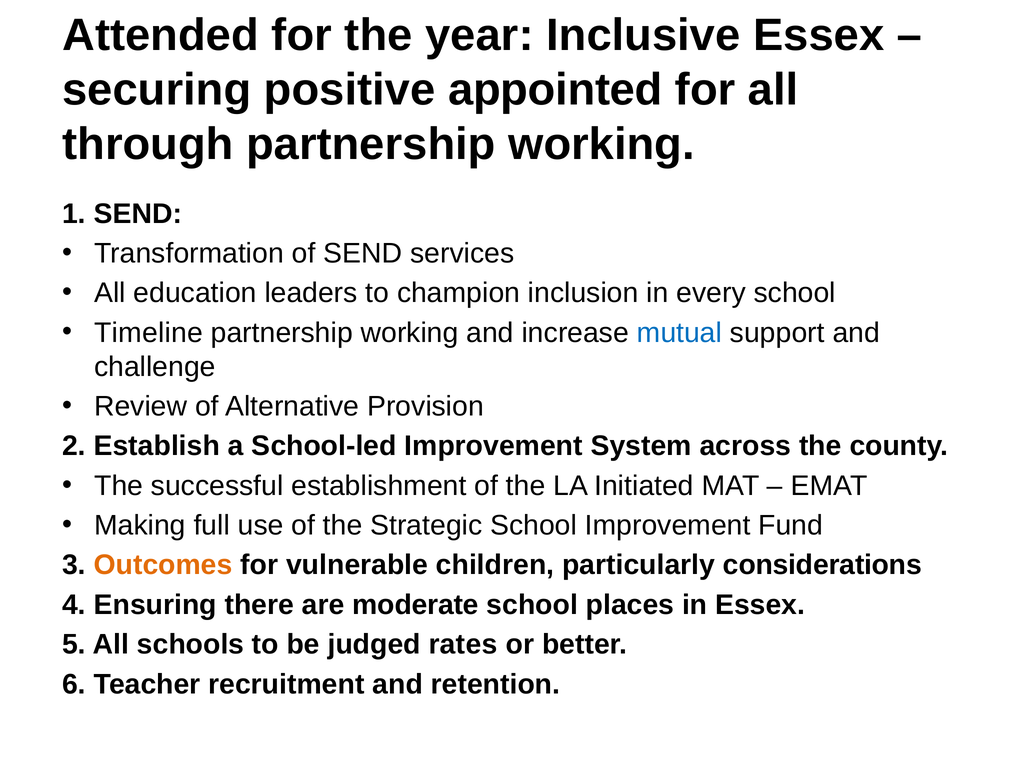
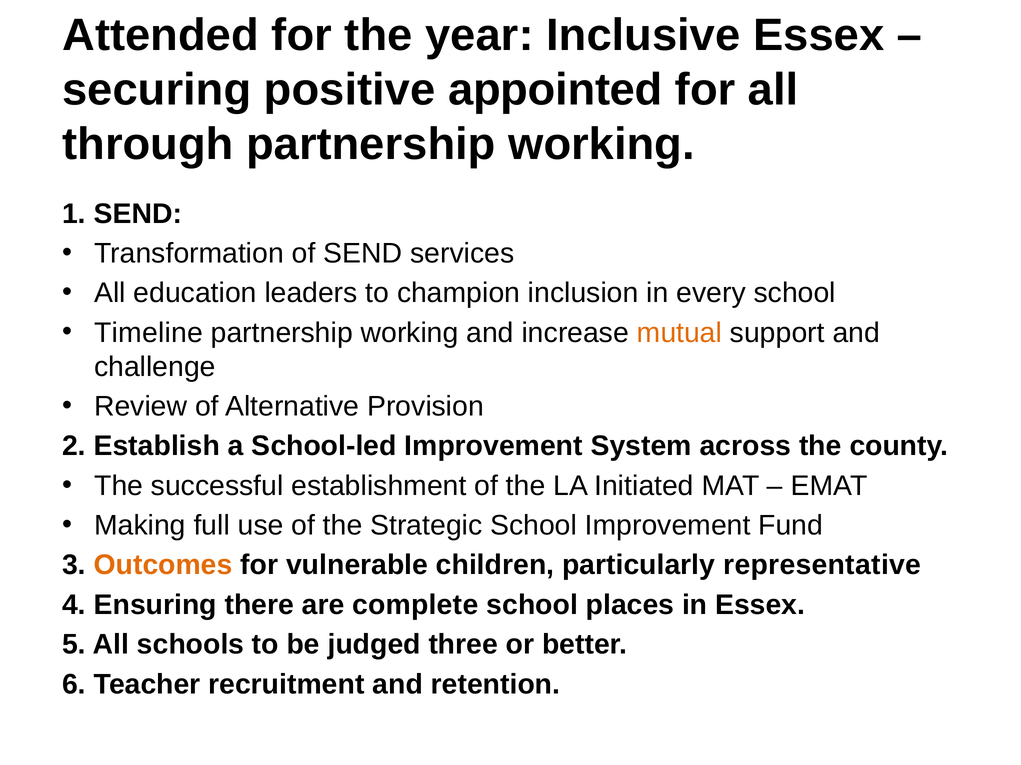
mutual colour: blue -> orange
considerations: considerations -> representative
moderate: moderate -> complete
rates: rates -> three
